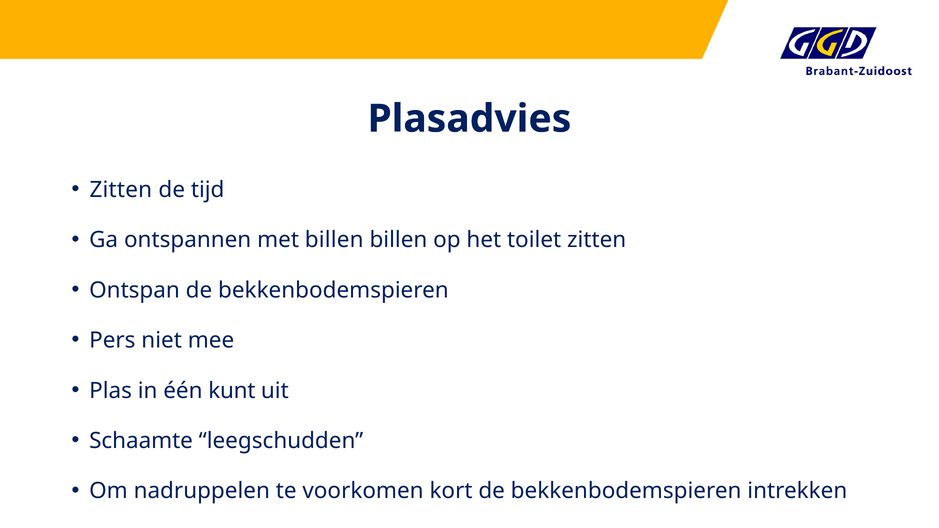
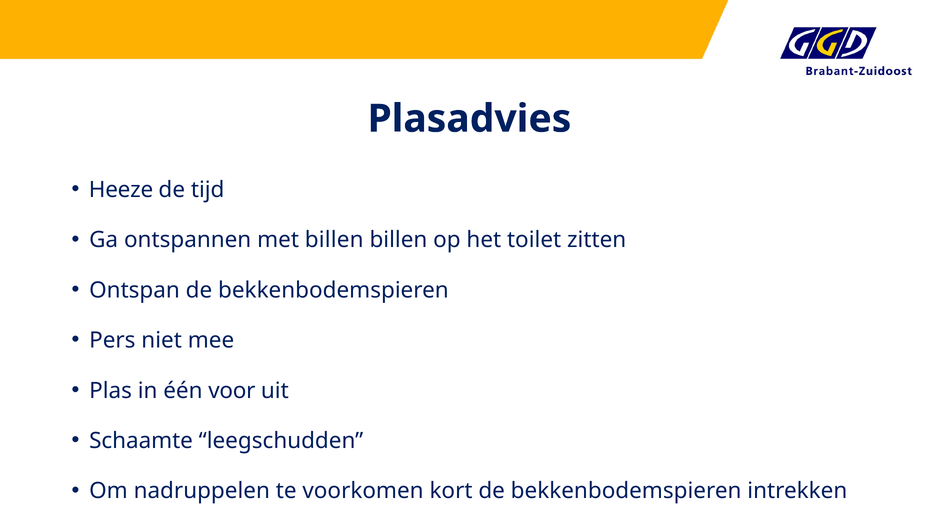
Zitten at (121, 190): Zitten -> Heeze
kunt: kunt -> voor
